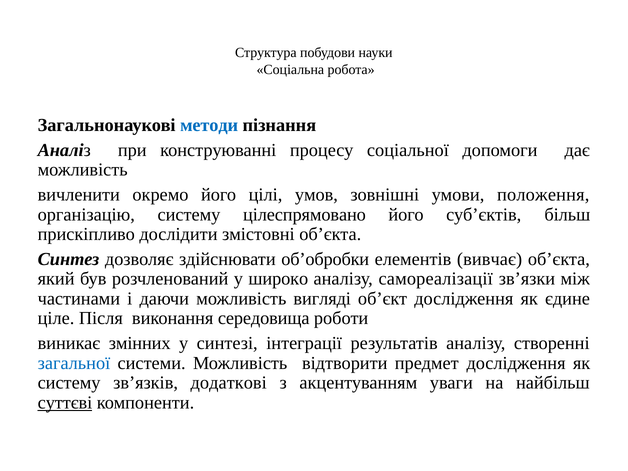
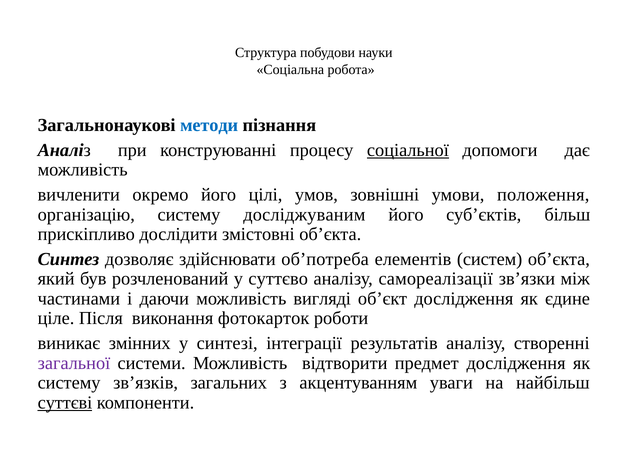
соціальної underline: none -> present
цілеспрямовано: цілеспрямовано -> досліджуваним
об’обробки: об’обробки -> об’потреба
вивчає: вивчає -> систем
широко: широко -> суттєво
середовища: середовища -> фотокарток
загальної colour: blue -> purple
додаткові: додаткові -> загальних
